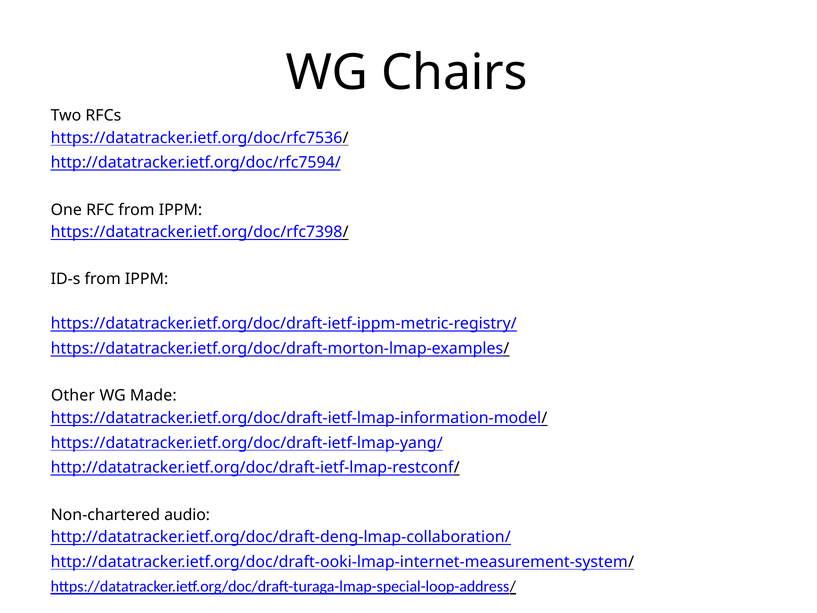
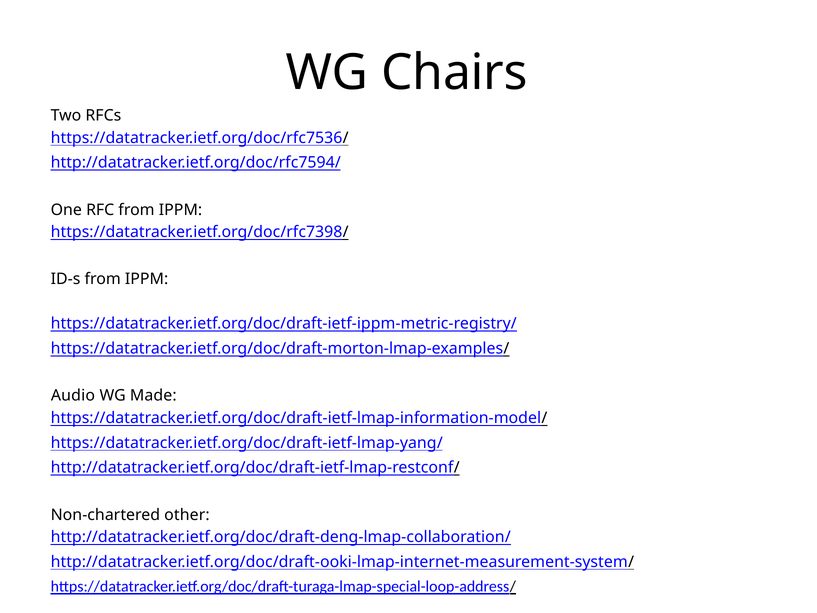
Other: Other -> Audio
audio: audio -> other
